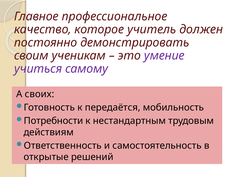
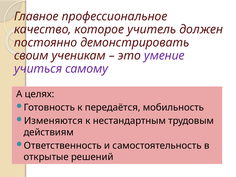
своих: своих -> целях
Потребности: Потребности -> Изменяются
